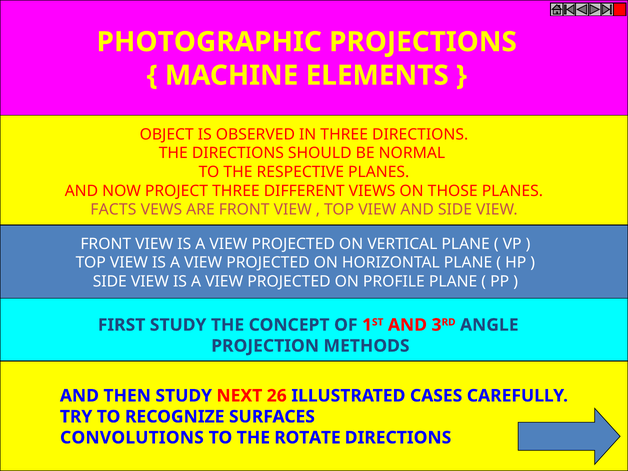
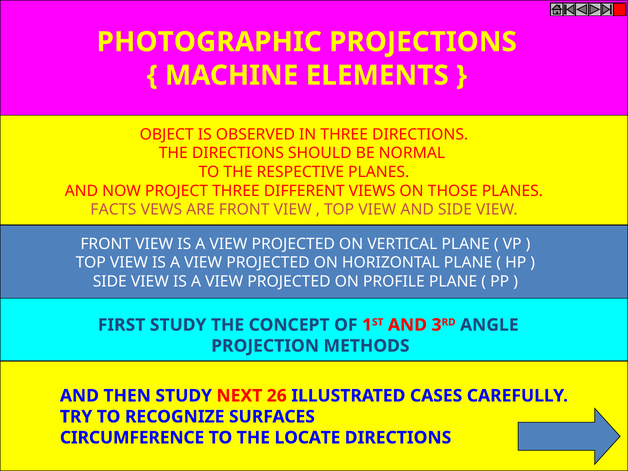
CONVOLUTIONS: CONVOLUTIONS -> CIRCUMFERENCE
ROTATE: ROTATE -> LOCATE
